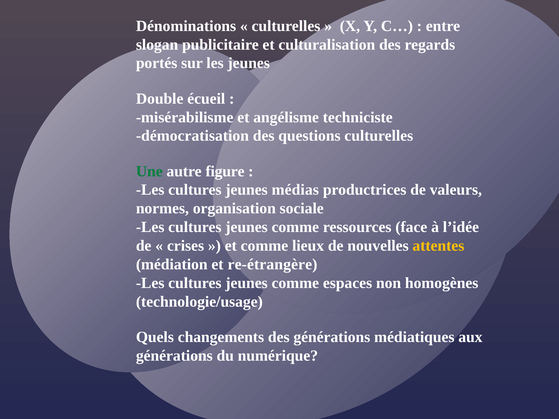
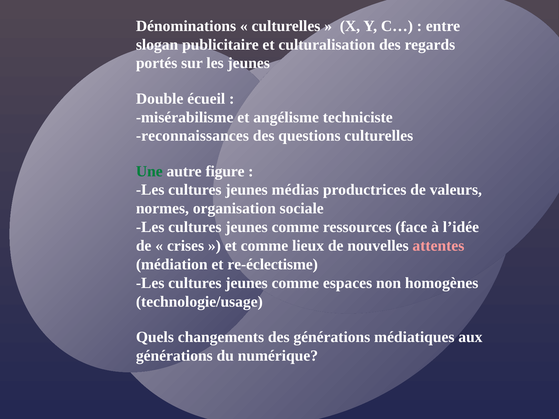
démocratisation: démocratisation -> reconnaissances
attentes colour: yellow -> pink
re-étrangère: re-étrangère -> re-éclectisme
